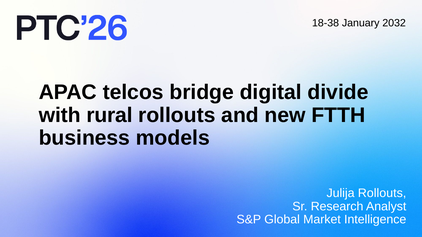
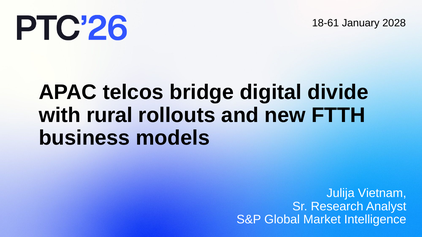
18-38: 18-38 -> 18-61
2032: 2032 -> 2028
Julija Rollouts: Rollouts -> Vietnam
